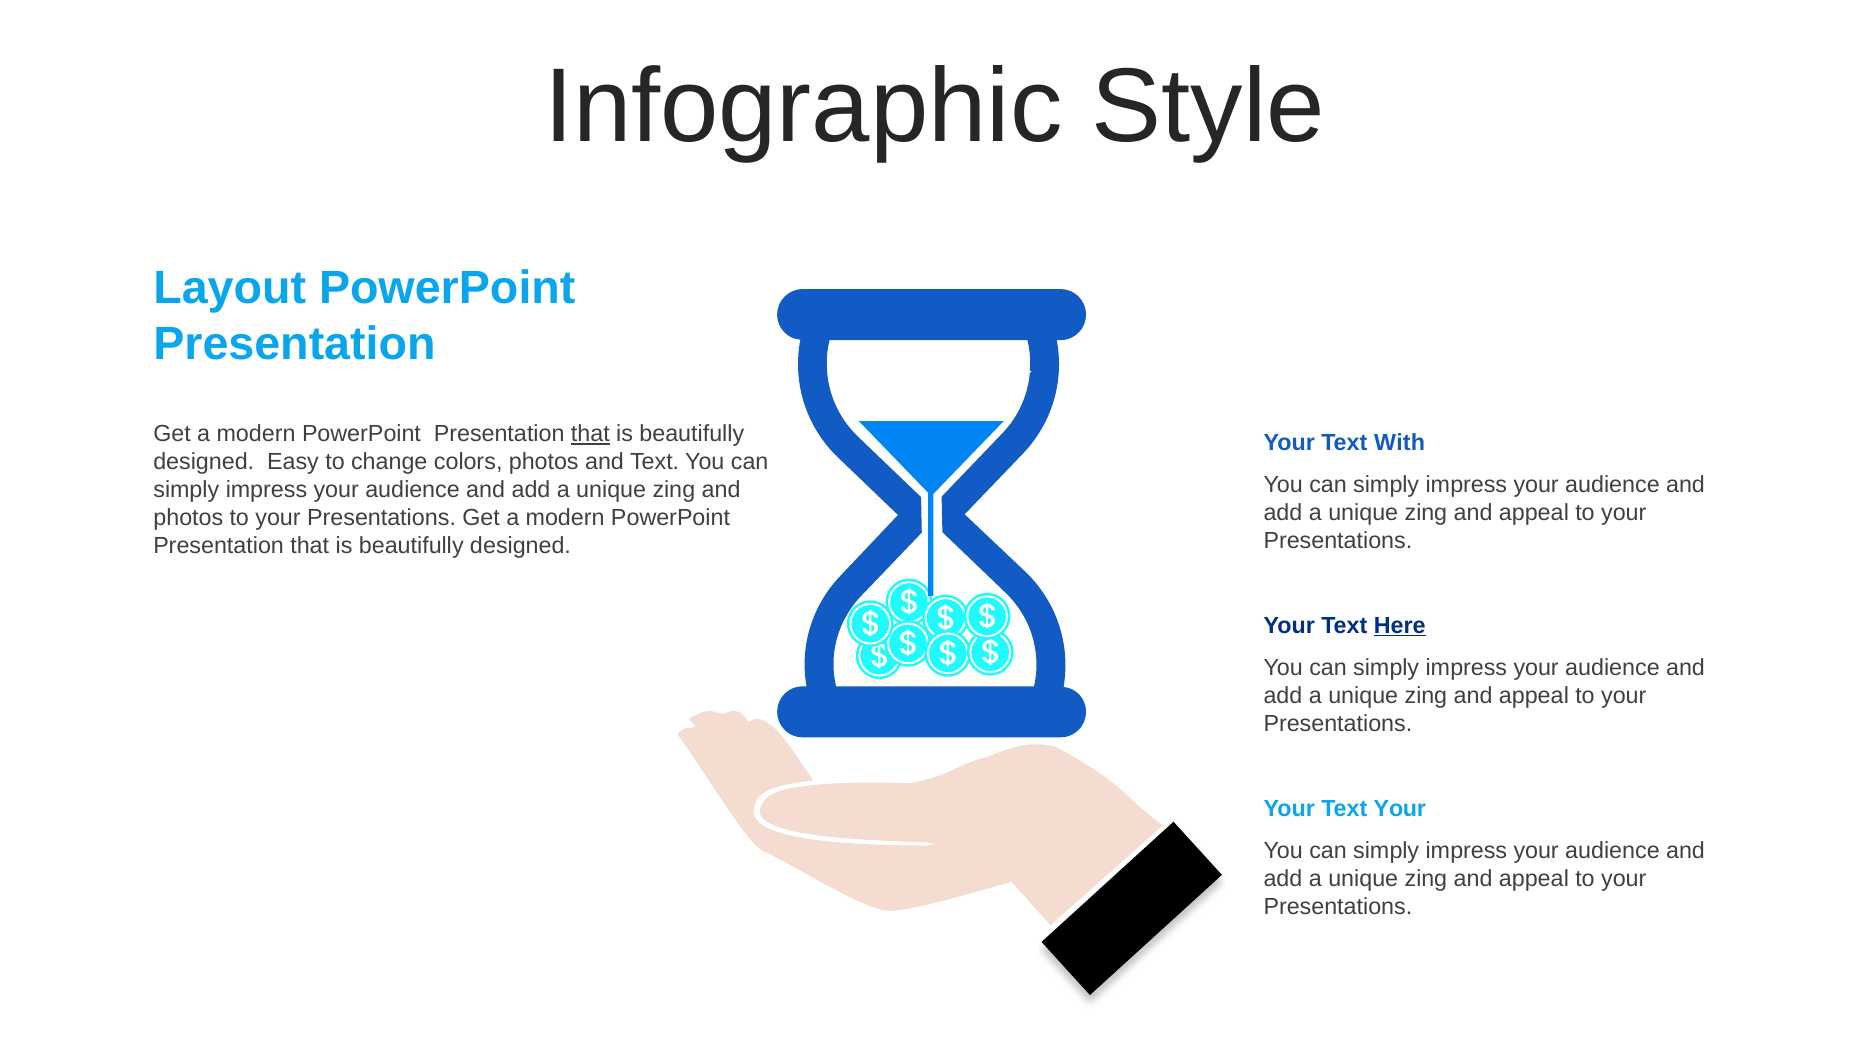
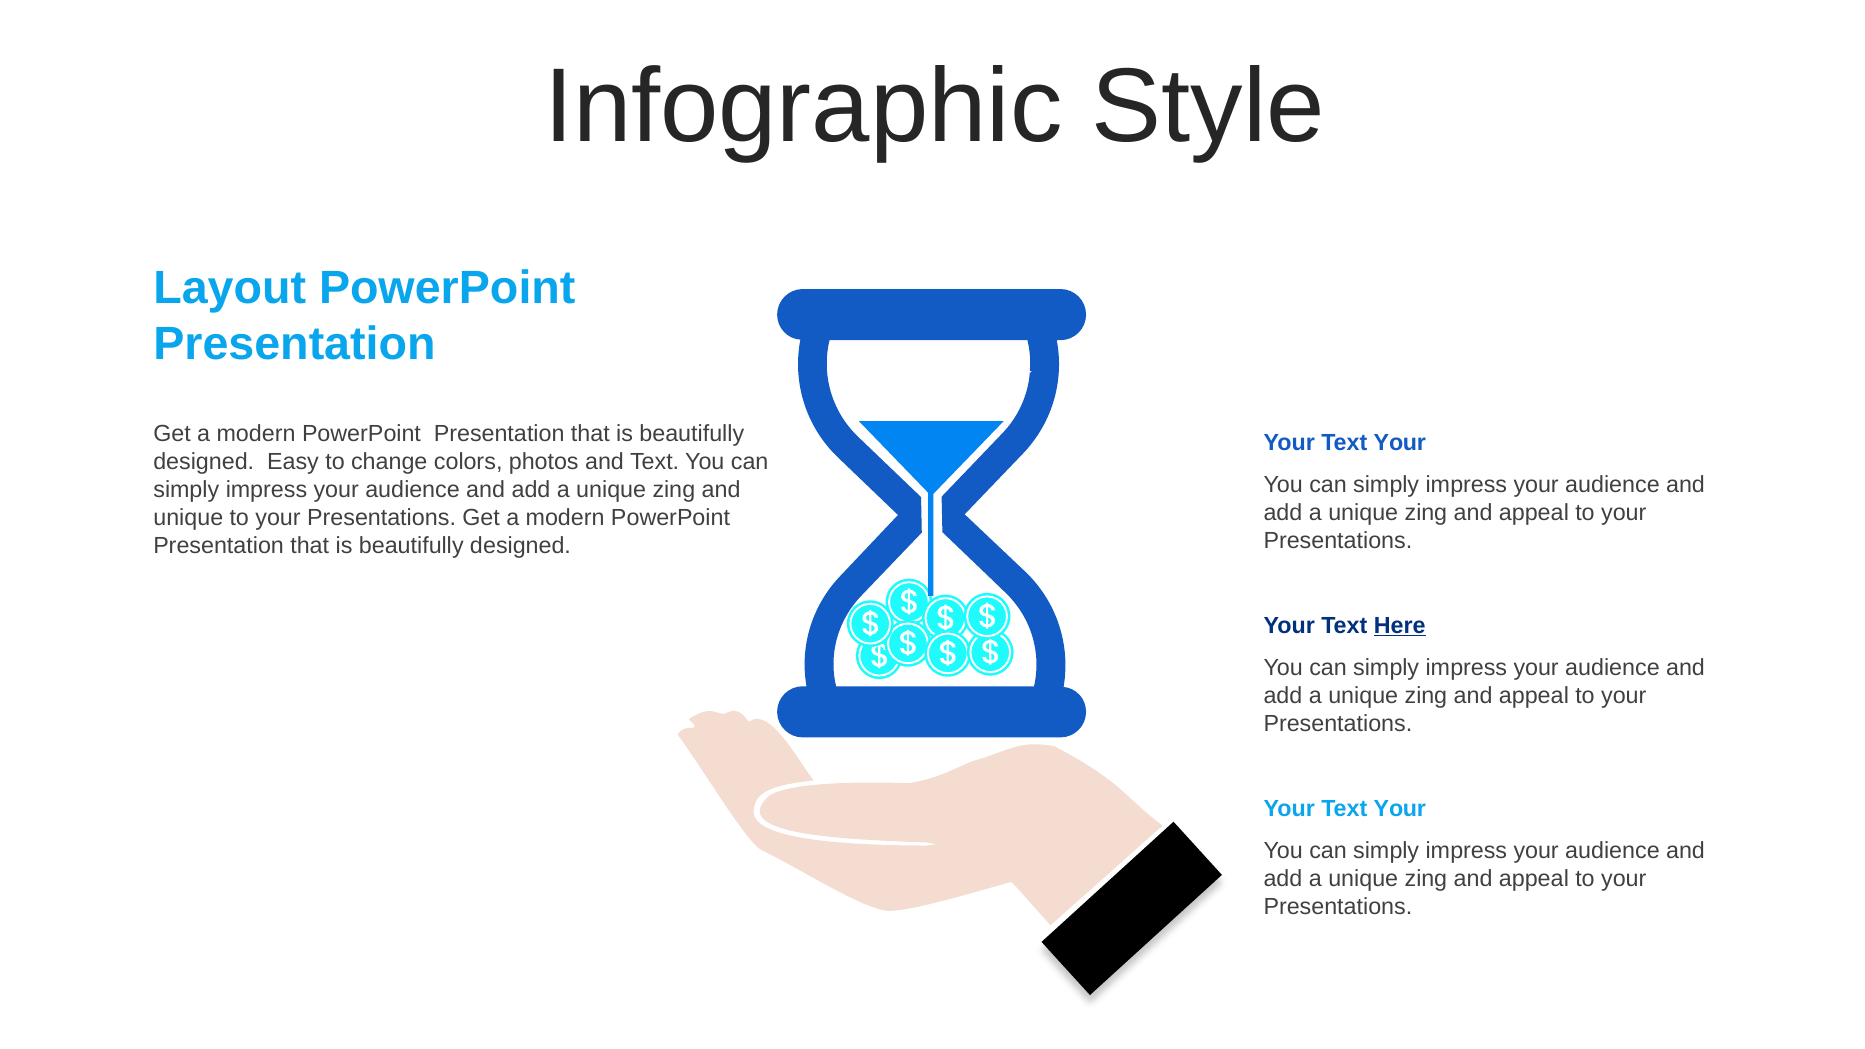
that at (590, 434) underline: present -> none
With at (1400, 442): With -> Your
photos at (188, 518): photos -> unique
